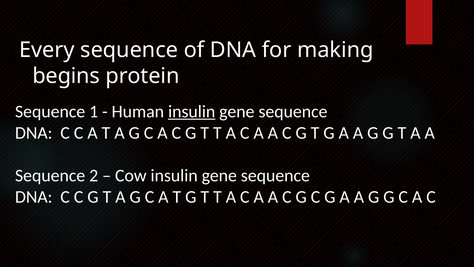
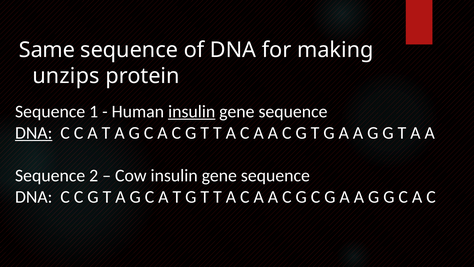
Every: Every -> Same
begins: begins -> unzips
DNA at (34, 133) underline: none -> present
